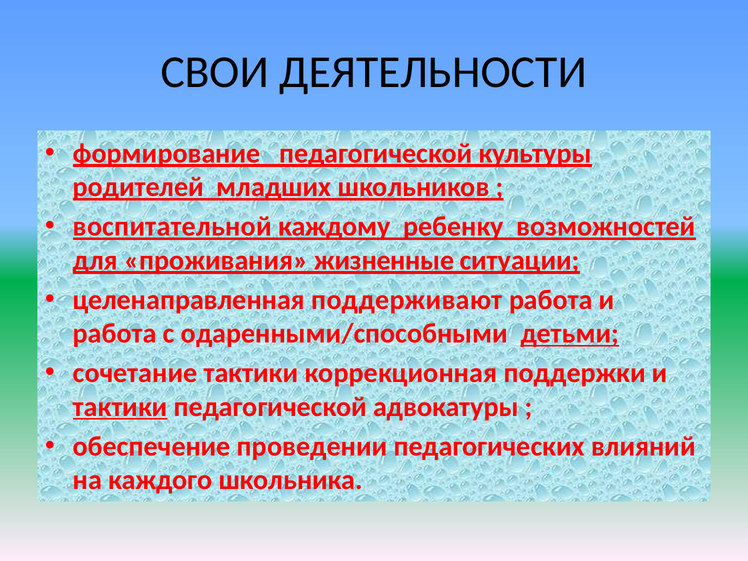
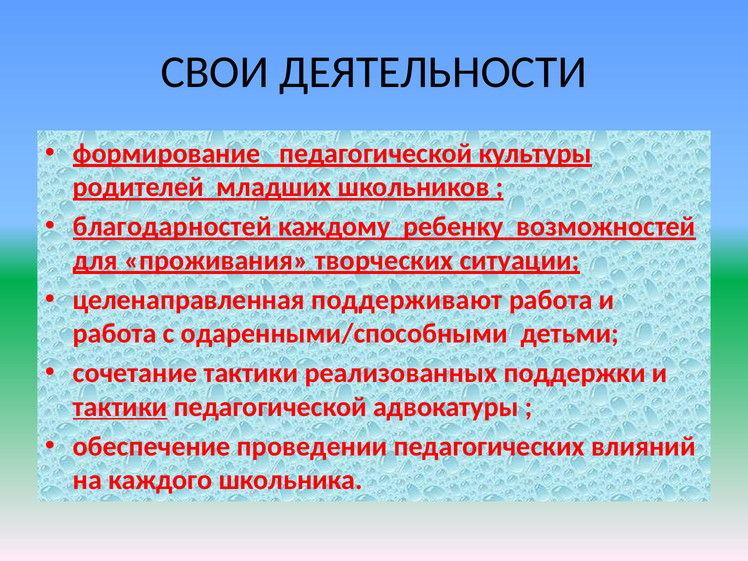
воспитательной: воспитательной -> благодарностей
жизненные: жизненные -> творческих
детьми underline: present -> none
коррекционная: коррекционная -> реализованных
